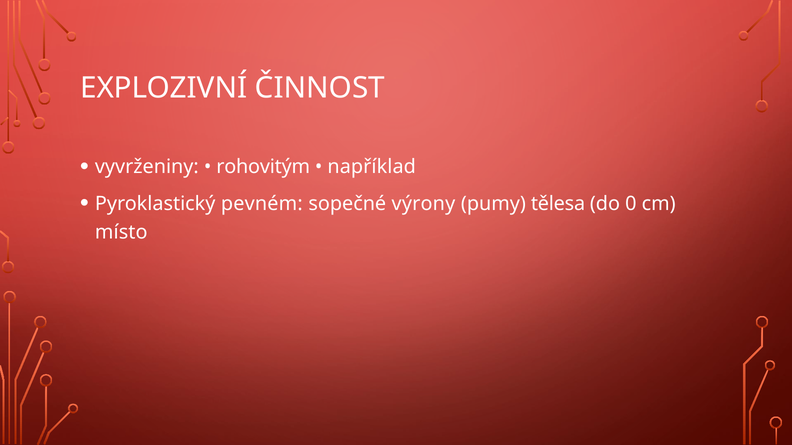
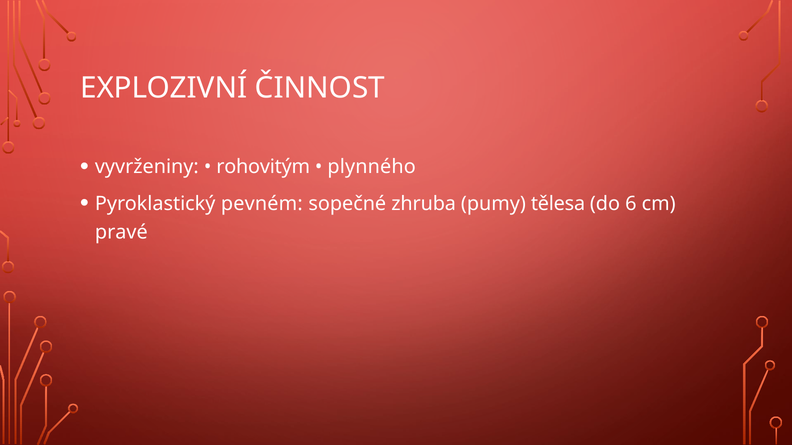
například: například -> plynného
výrony: výrony -> zhruba
0: 0 -> 6
místo: místo -> pravé
